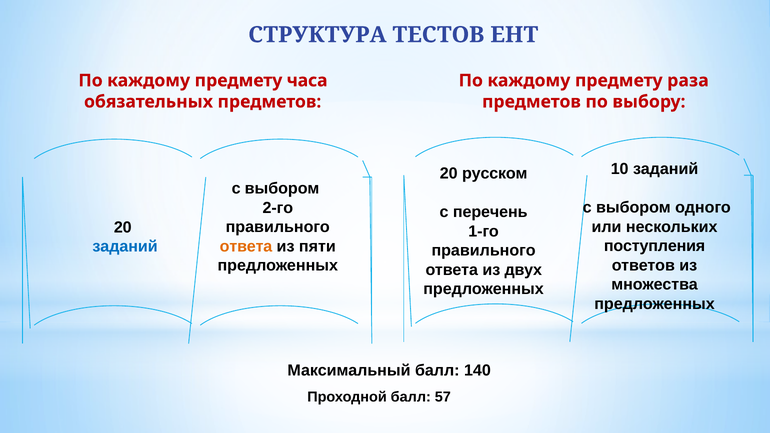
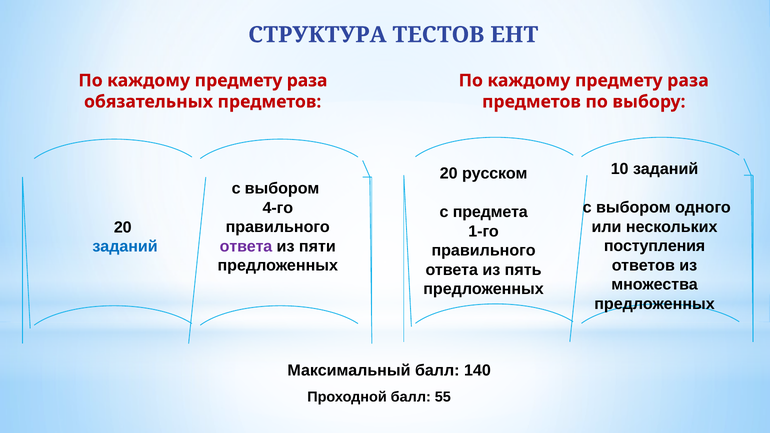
часа at (307, 81): часа -> раза
2-го: 2-го -> 4-го
перечень: перечень -> предмета
ответа at (246, 246) colour: orange -> purple
двух: двух -> пять
57: 57 -> 55
